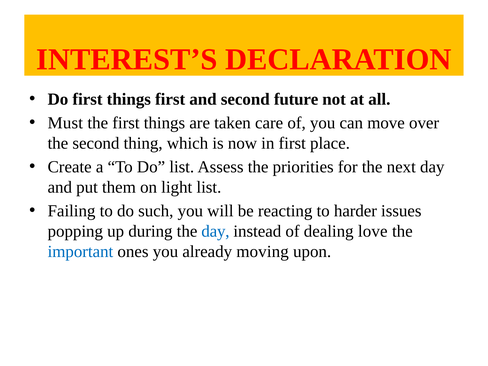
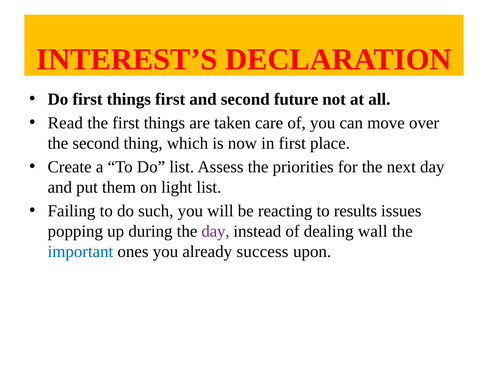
Must: Must -> Read
harder: harder -> results
day at (215, 231) colour: blue -> purple
love: love -> wall
moving: moving -> success
